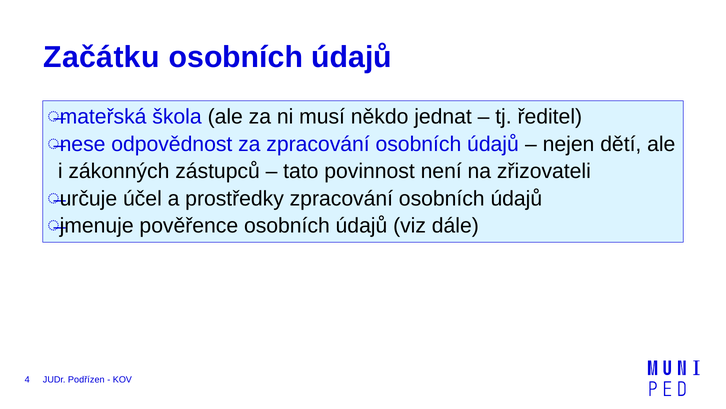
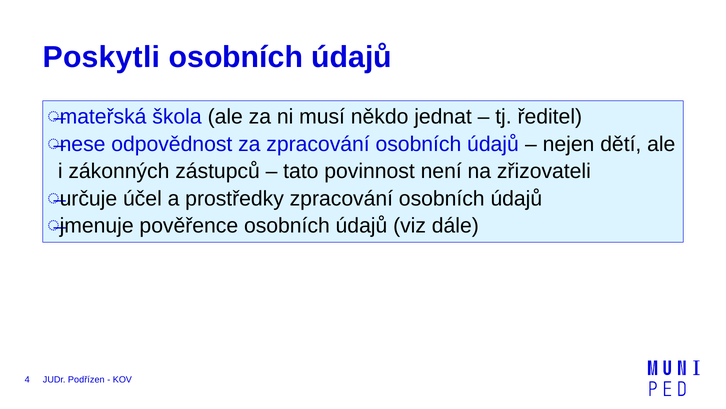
Začátku: Začátku -> Poskytli
